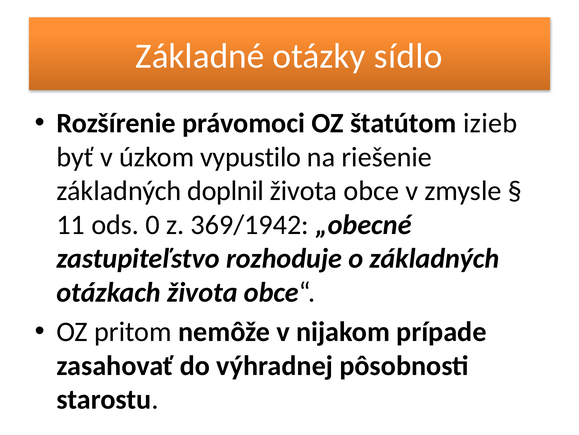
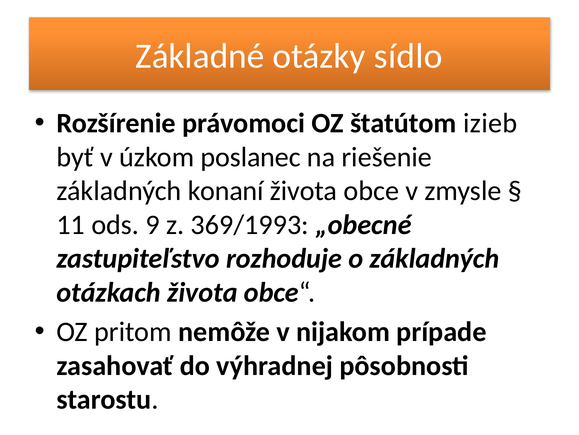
vypustilo: vypustilo -> poslanec
doplnil: doplnil -> konaní
0: 0 -> 9
369/1942: 369/1942 -> 369/1993
